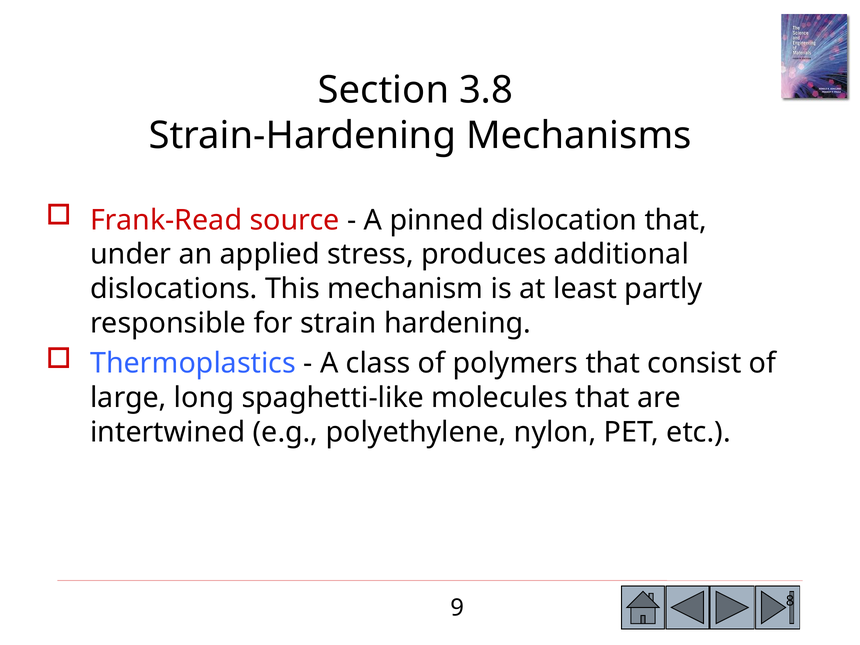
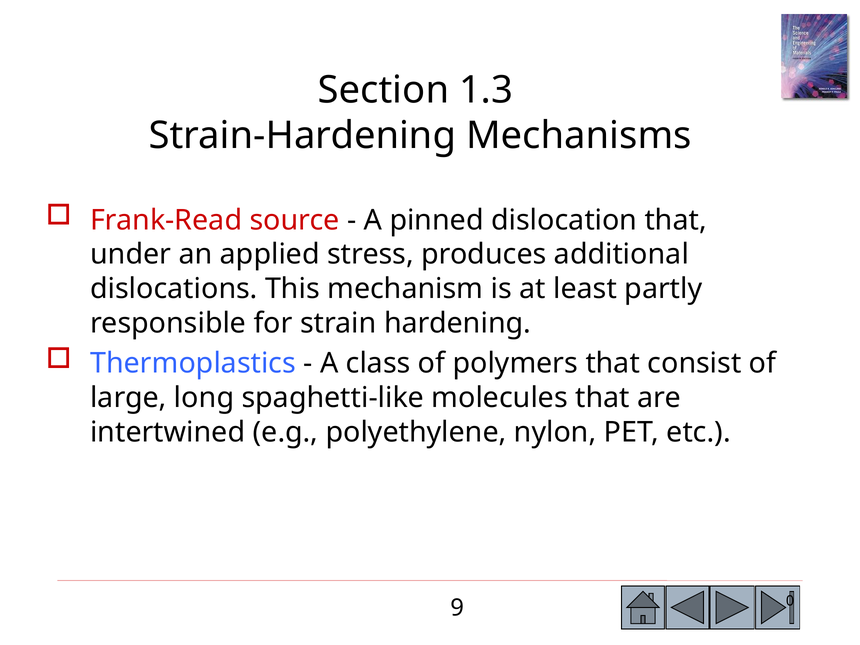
3.8: 3.8 -> 1.3
8: 8 -> 0
